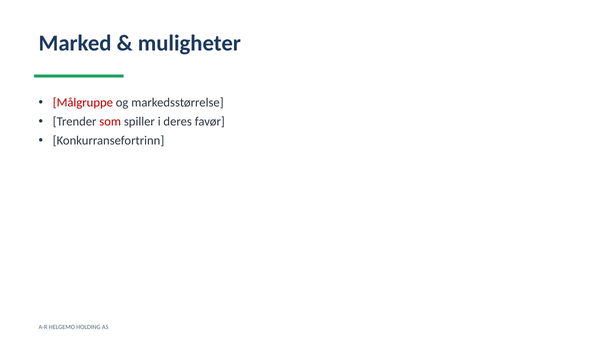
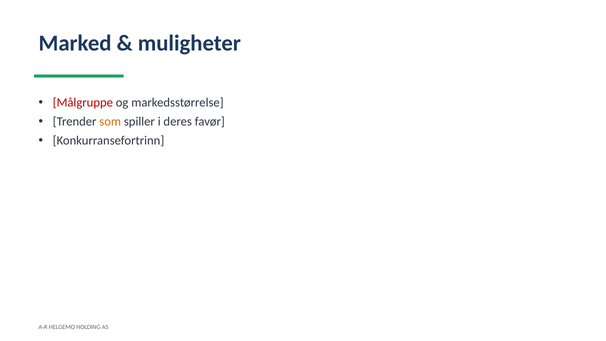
som colour: red -> orange
